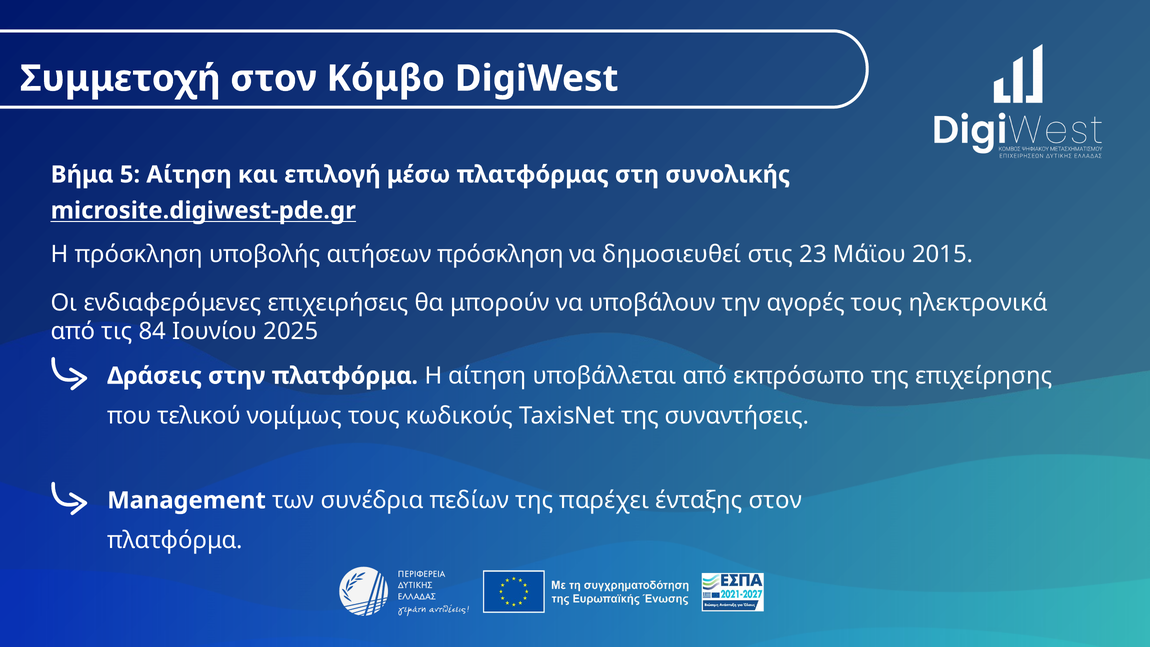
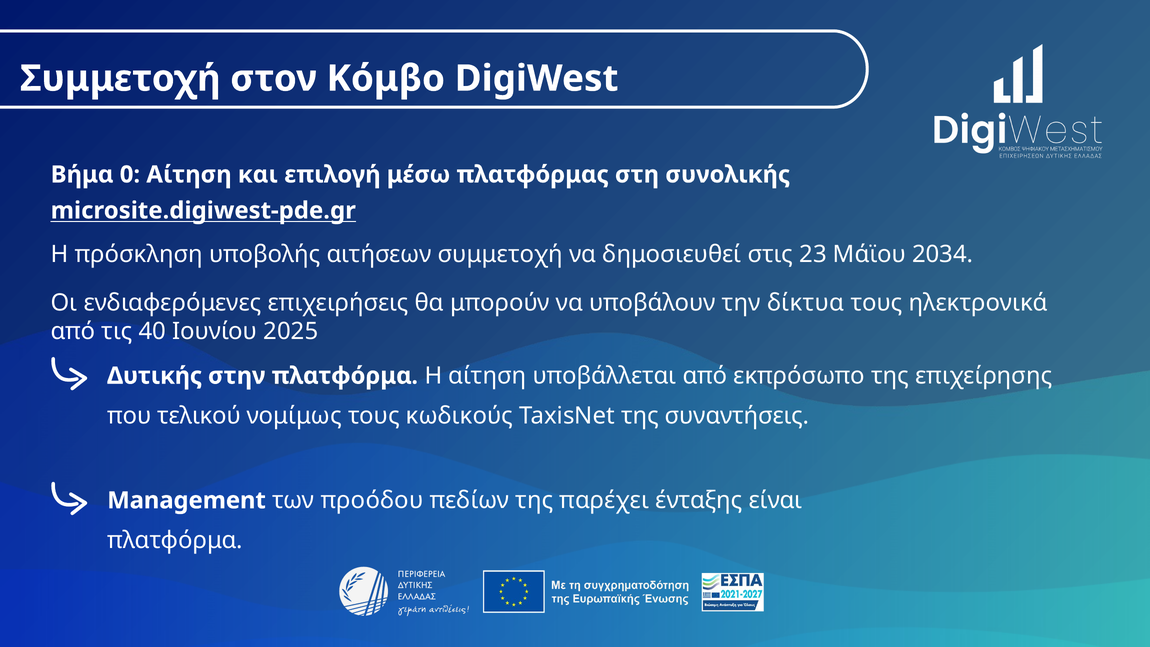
5: 5 -> 0
αιτήσεων πρόσκληση: πρόσκληση -> συμμετοχή
2015: 2015 -> 2034
αγορές: αγορές -> δίκτυα
84: 84 -> 40
Δράσεις: Δράσεις -> Δυτικής
συνέδρια: συνέδρια -> προόδου
ένταξης στον: στον -> είναι
